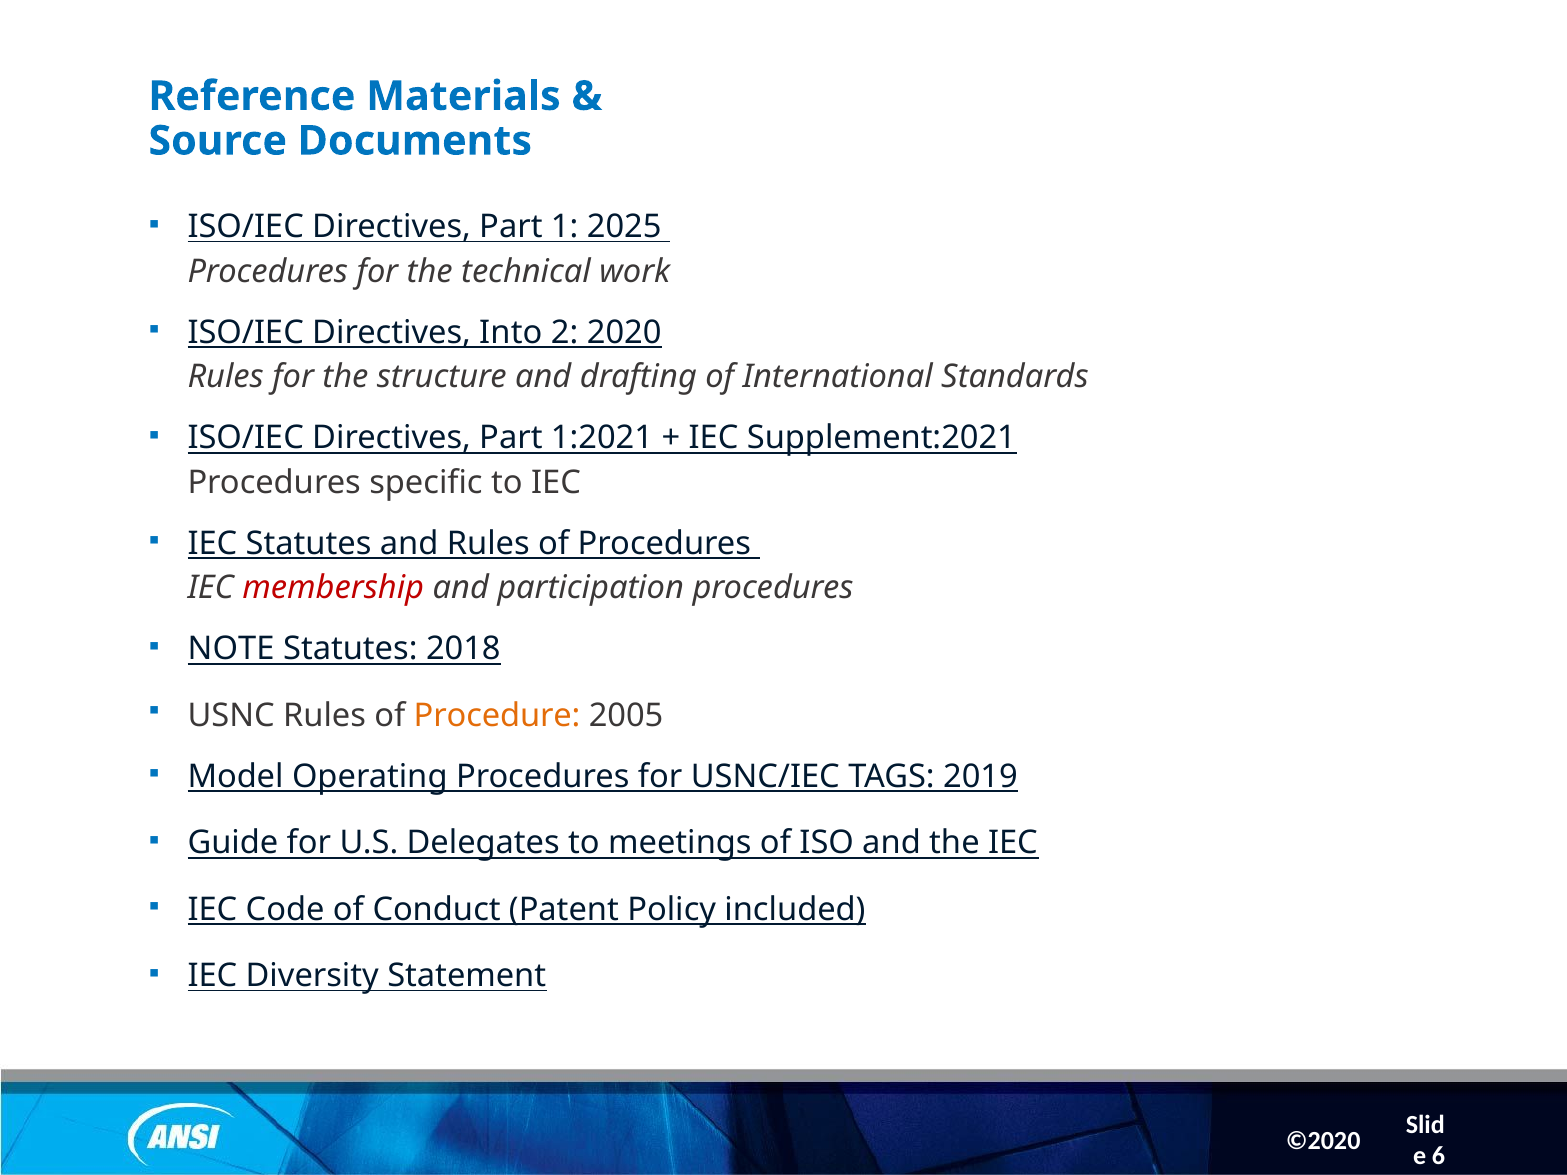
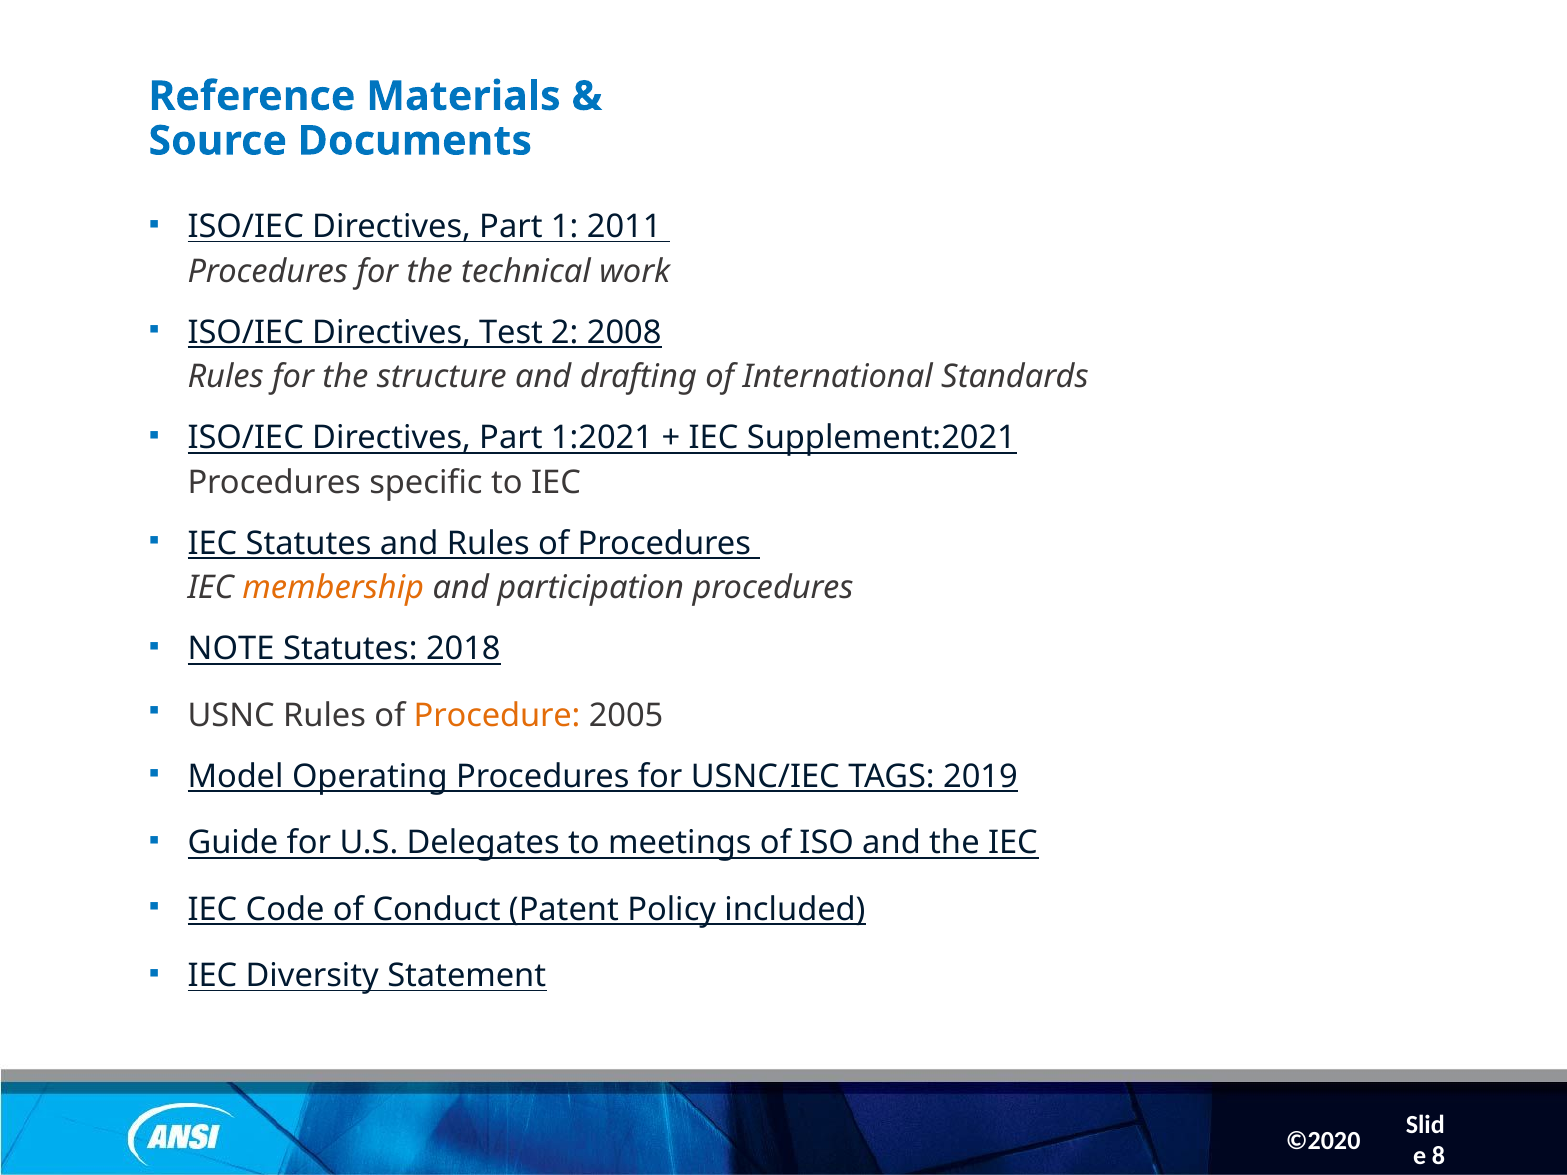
2025: 2025 -> 2011
Into: Into -> Test
2020: 2020 -> 2008
membership colour: red -> orange
6: 6 -> 8
